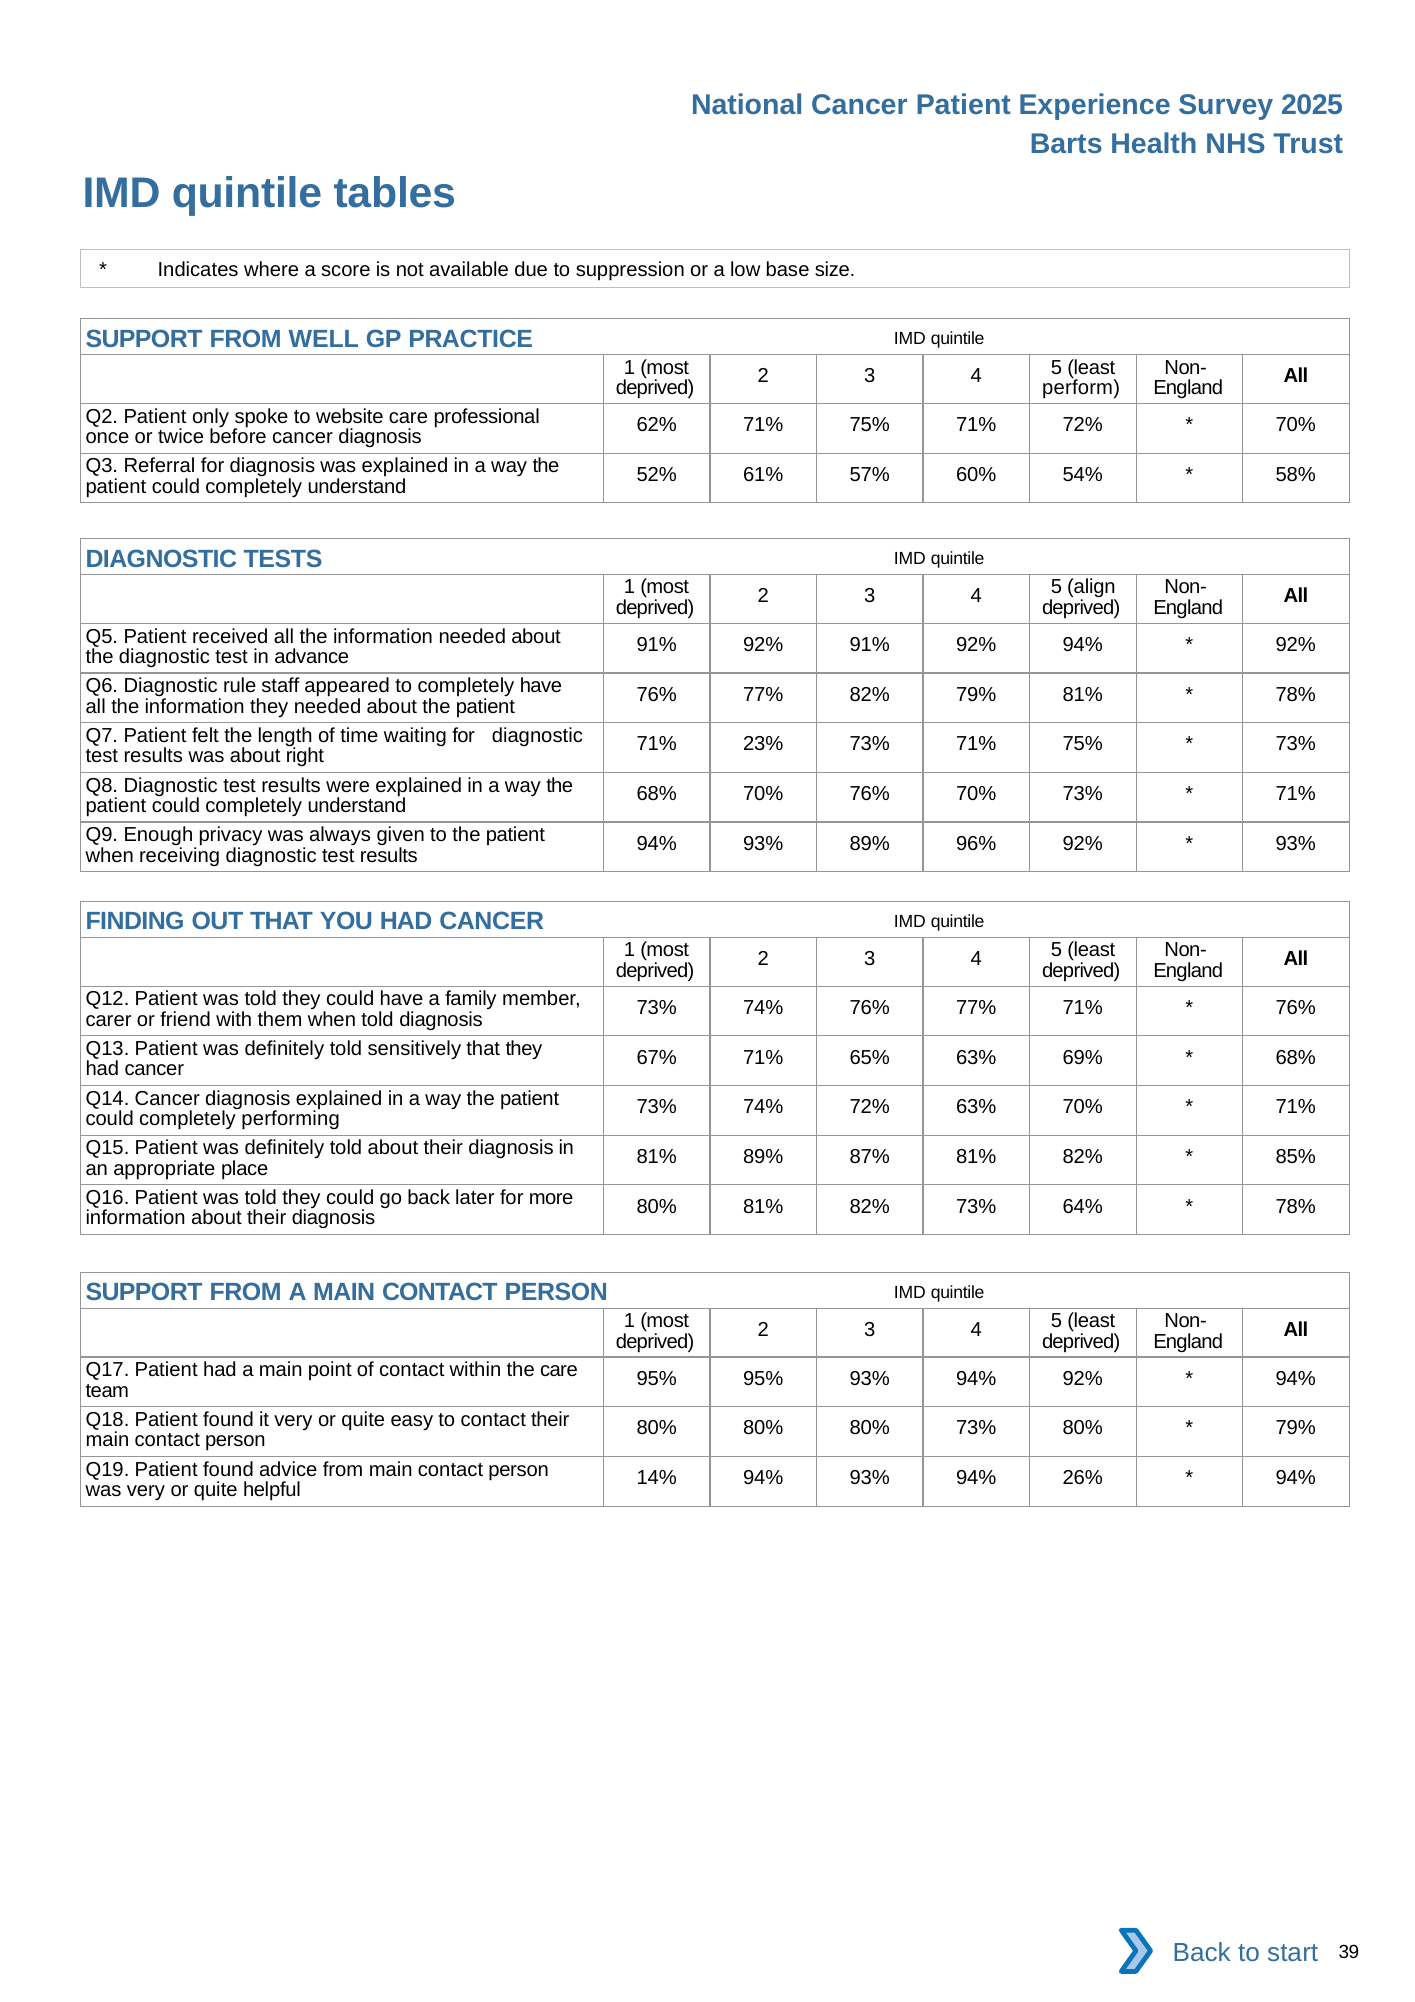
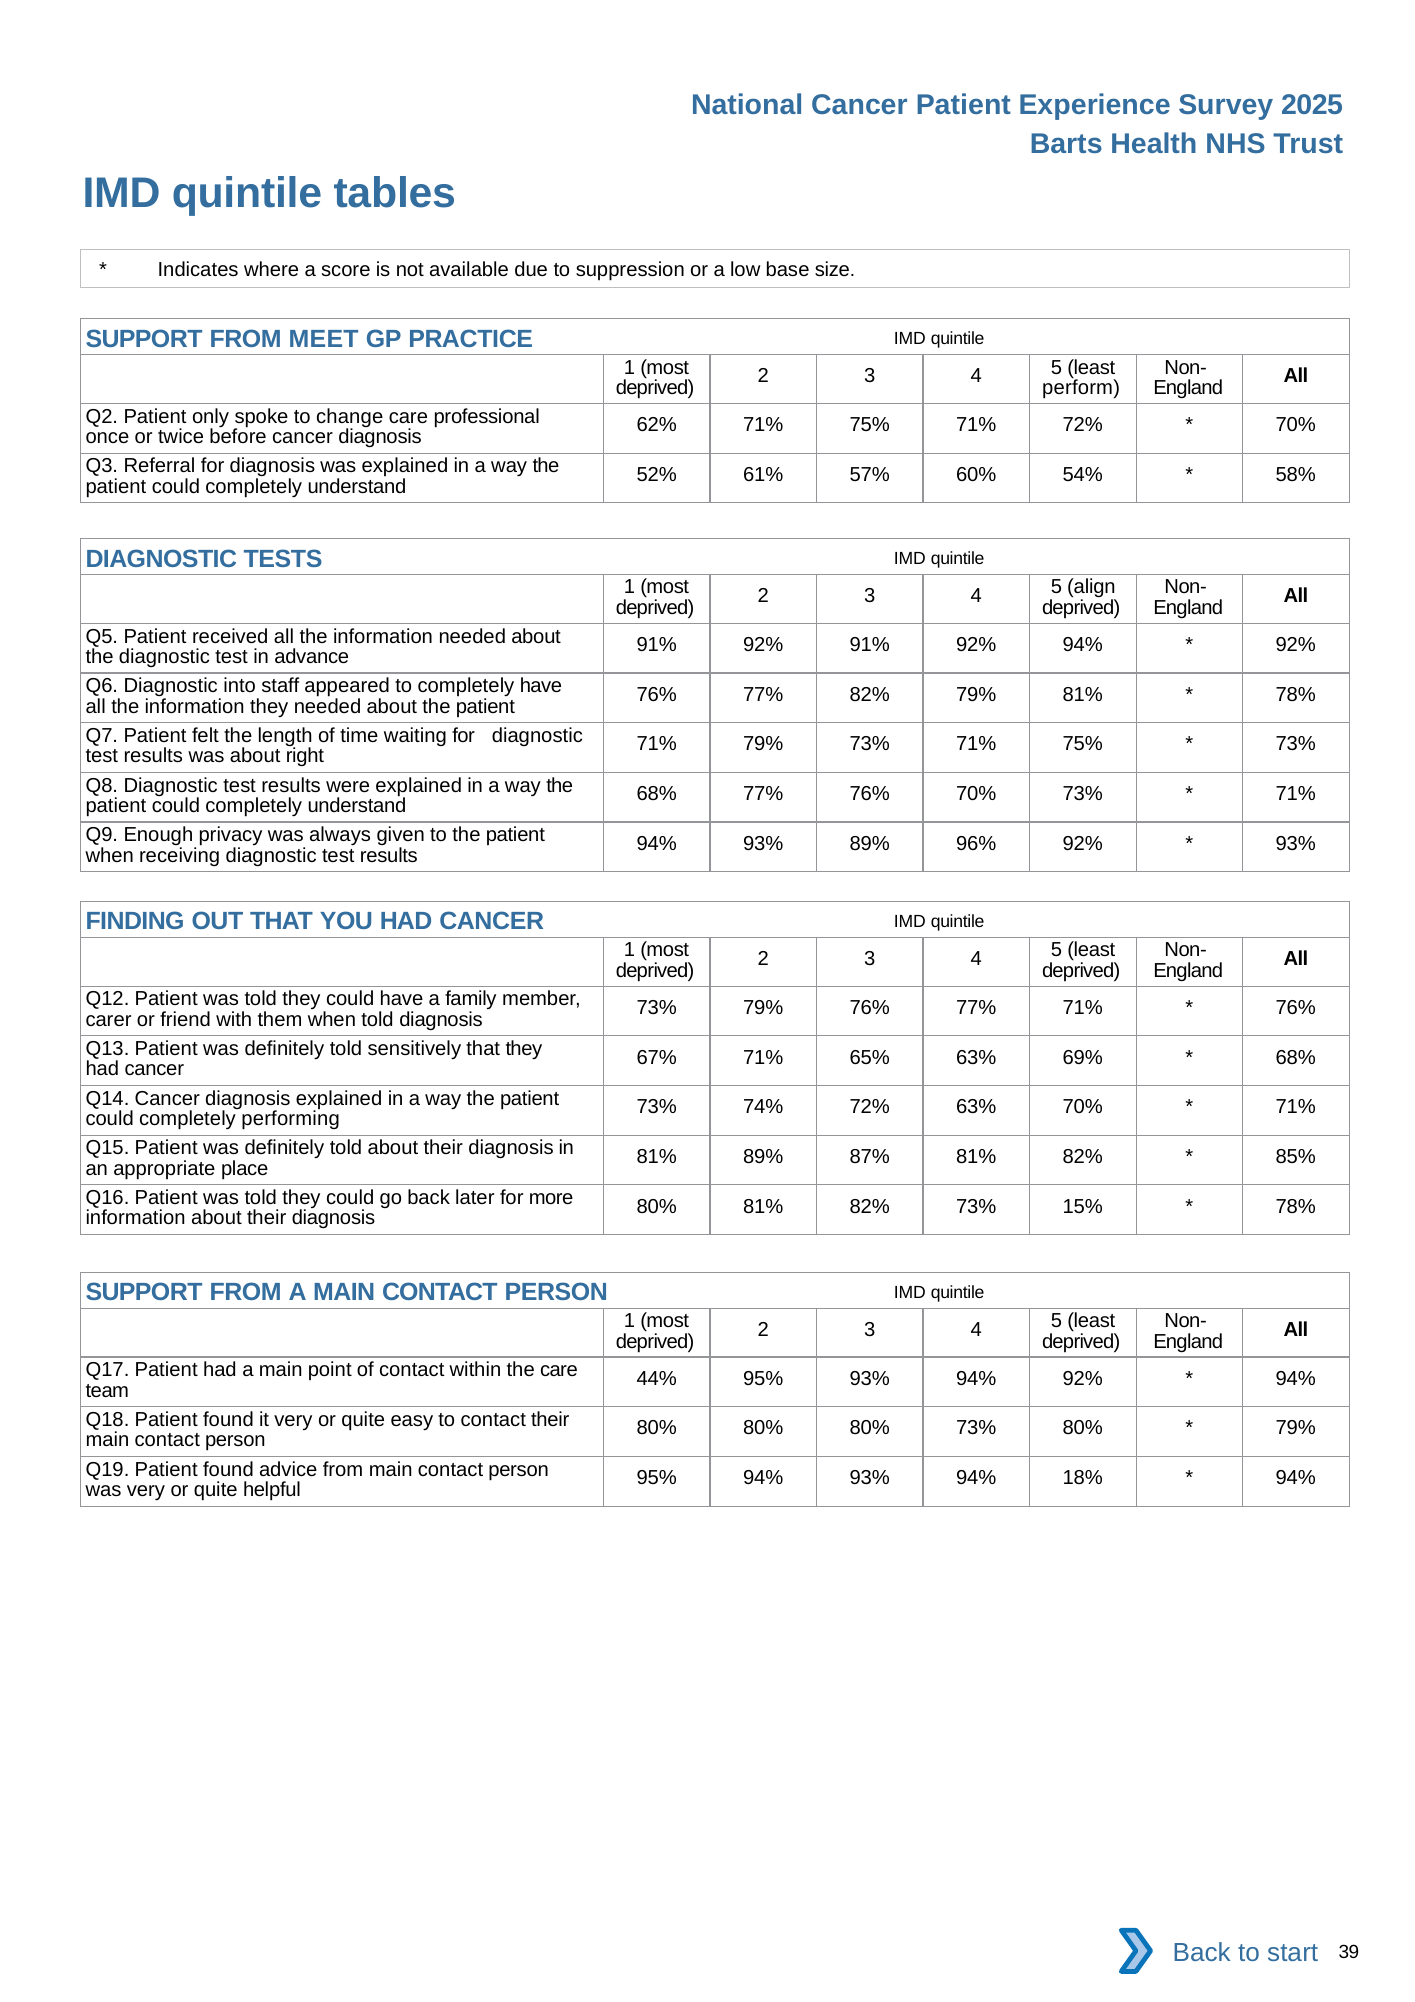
WELL: WELL -> MEET
website: website -> change
rule: rule -> into
71% 23%: 23% -> 79%
68% 70%: 70% -> 77%
74% at (763, 1008): 74% -> 79%
64%: 64% -> 15%
95% at (657, 1379): 95% -> 44%
14% at (657, 1478): 14% -> 95%
26%: 26% -> 18%
